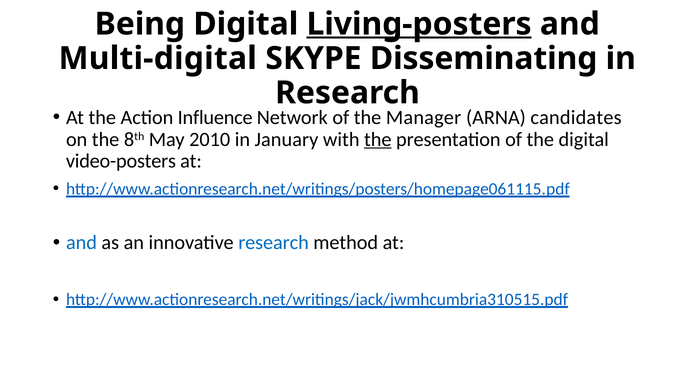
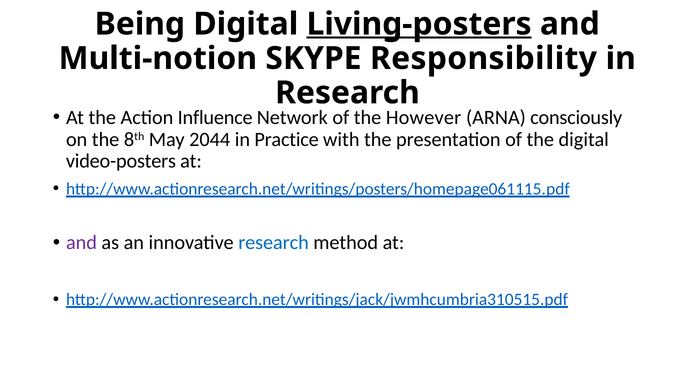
Multi-digital: Multi-digital -> Multi-notion
Disseminating: Disseminating -> Responsibility
Manager: Manager -> However
candidates: candidates -> consciously
2010: 2010 -> 2044
January: January -> Practice
the at (378, 139) underline: present -> none
and at (82, 243) colour: blue -> purple
